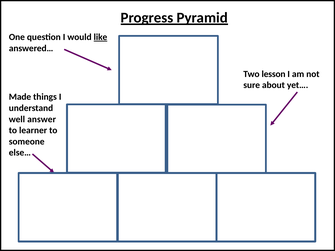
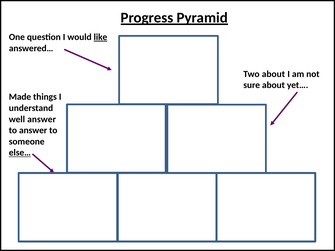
Two lesson: lesson -> about
to learner: learner -> answer
else… underline: none -> present
